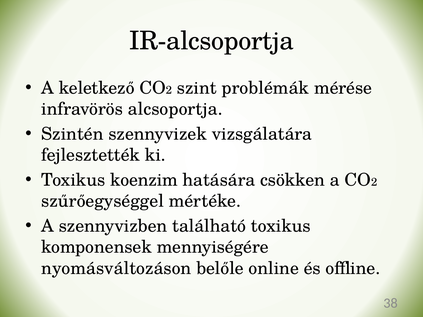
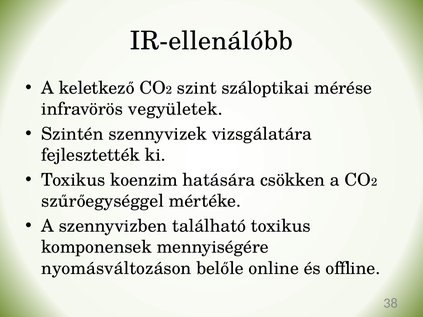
IR-alcsoportja: IR-alcsoportja -> IR-ellenálóbb
problémák: problémák -> száloptikai
alcsoportja: alcsoportja -> vegyületek
